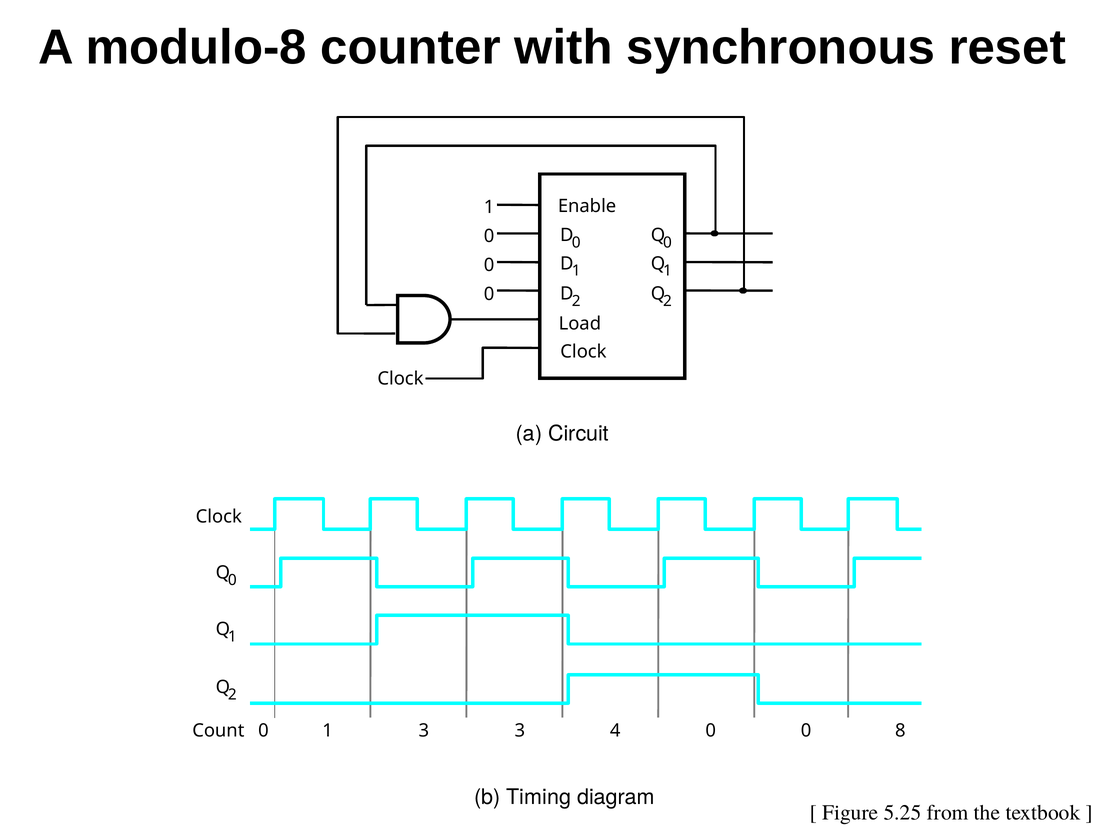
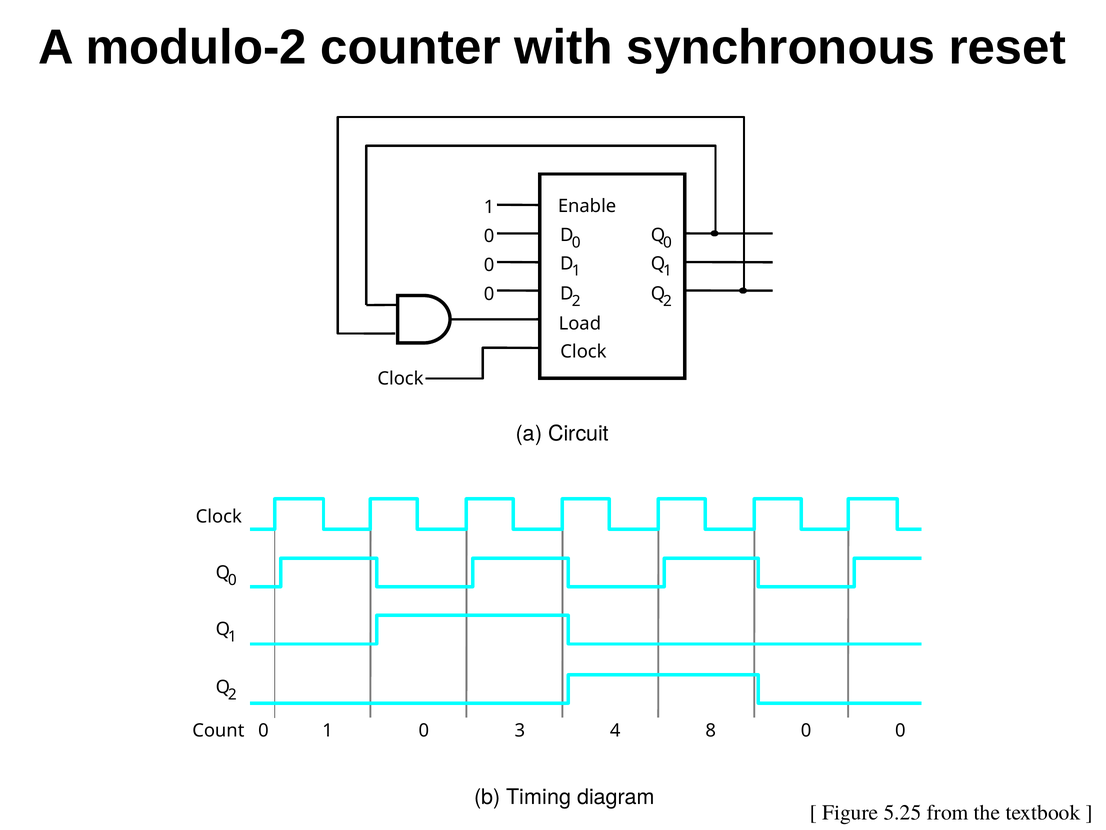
modulo-8: modulo-8 -> modulo-2
0 1 3: 3 -> 0
4 0: 0 -> 8
8 at (900, 730): 8 -> 0
